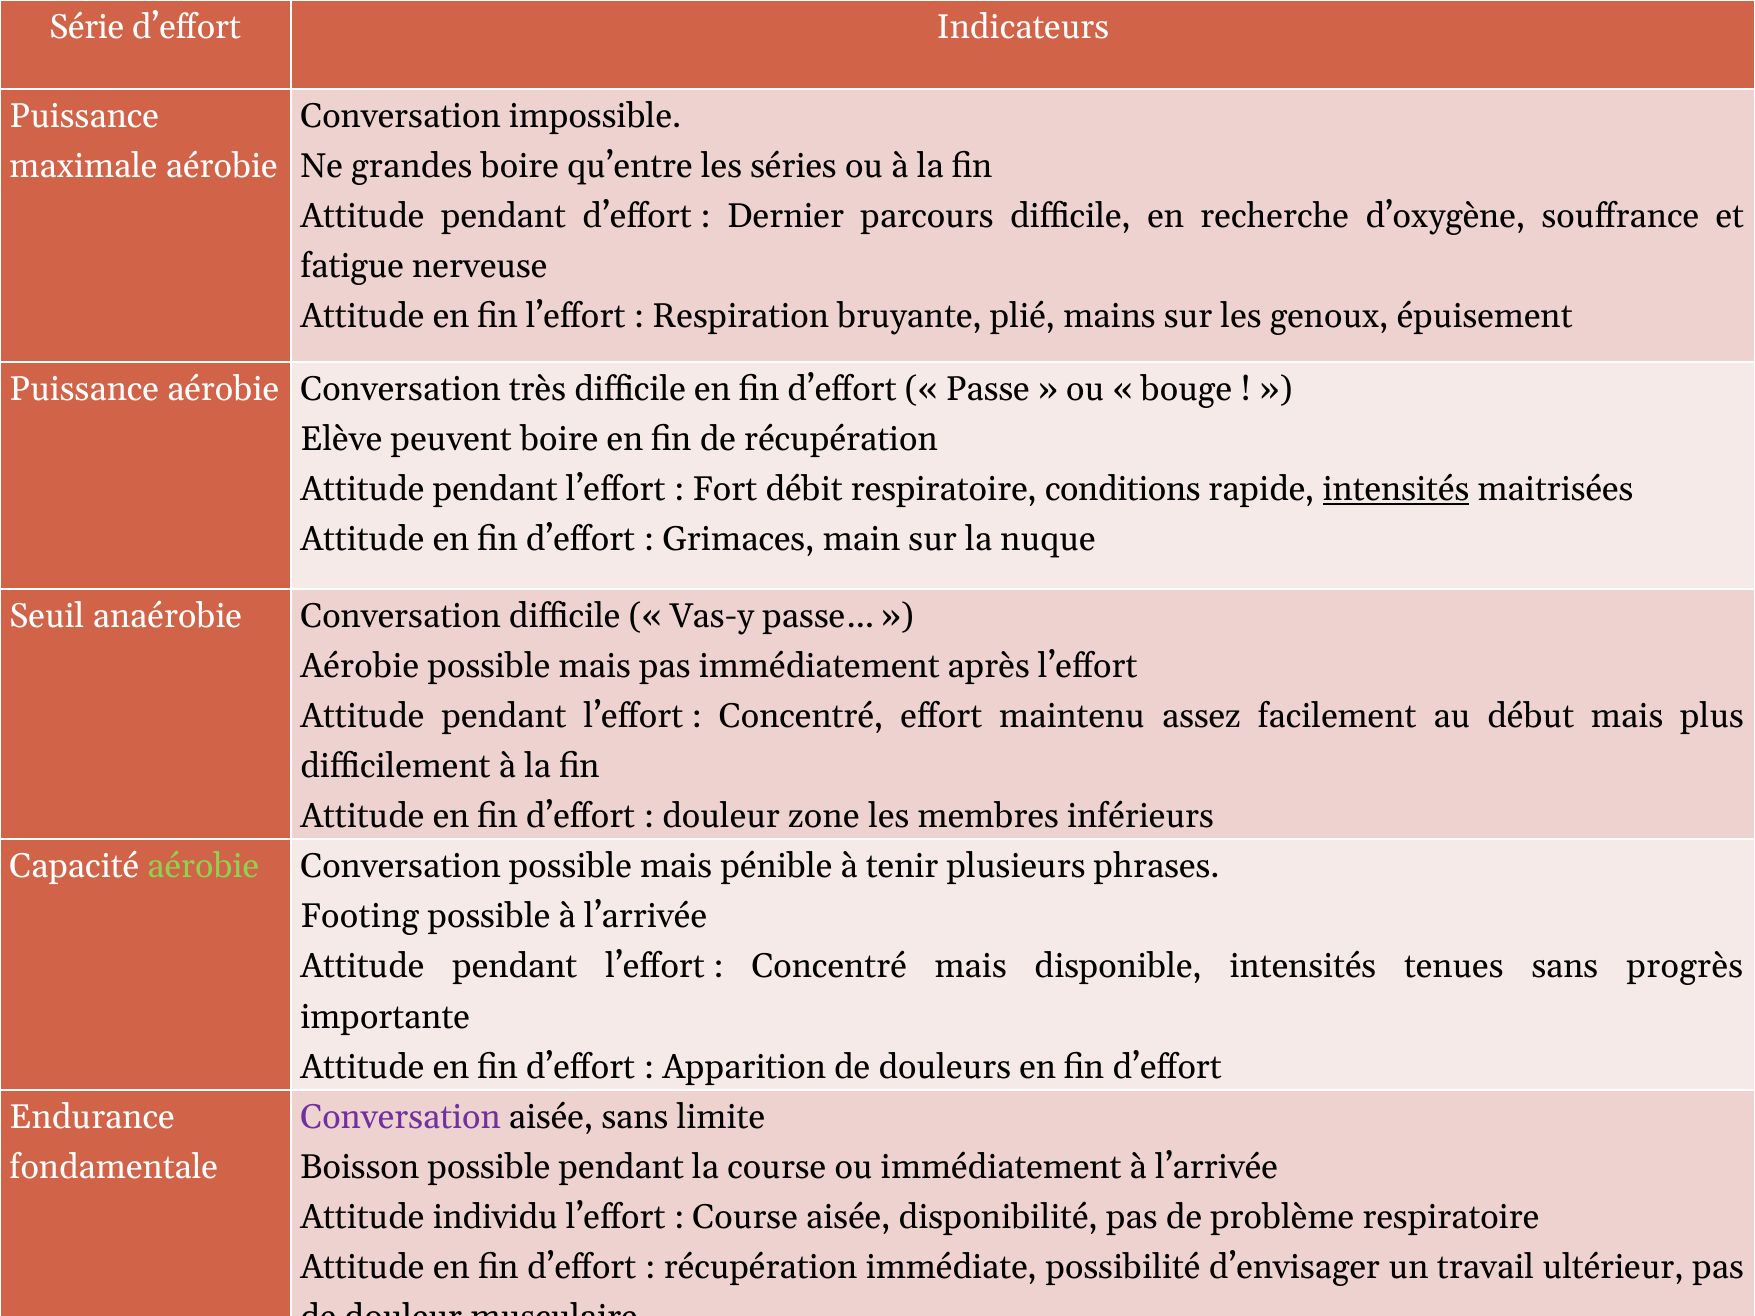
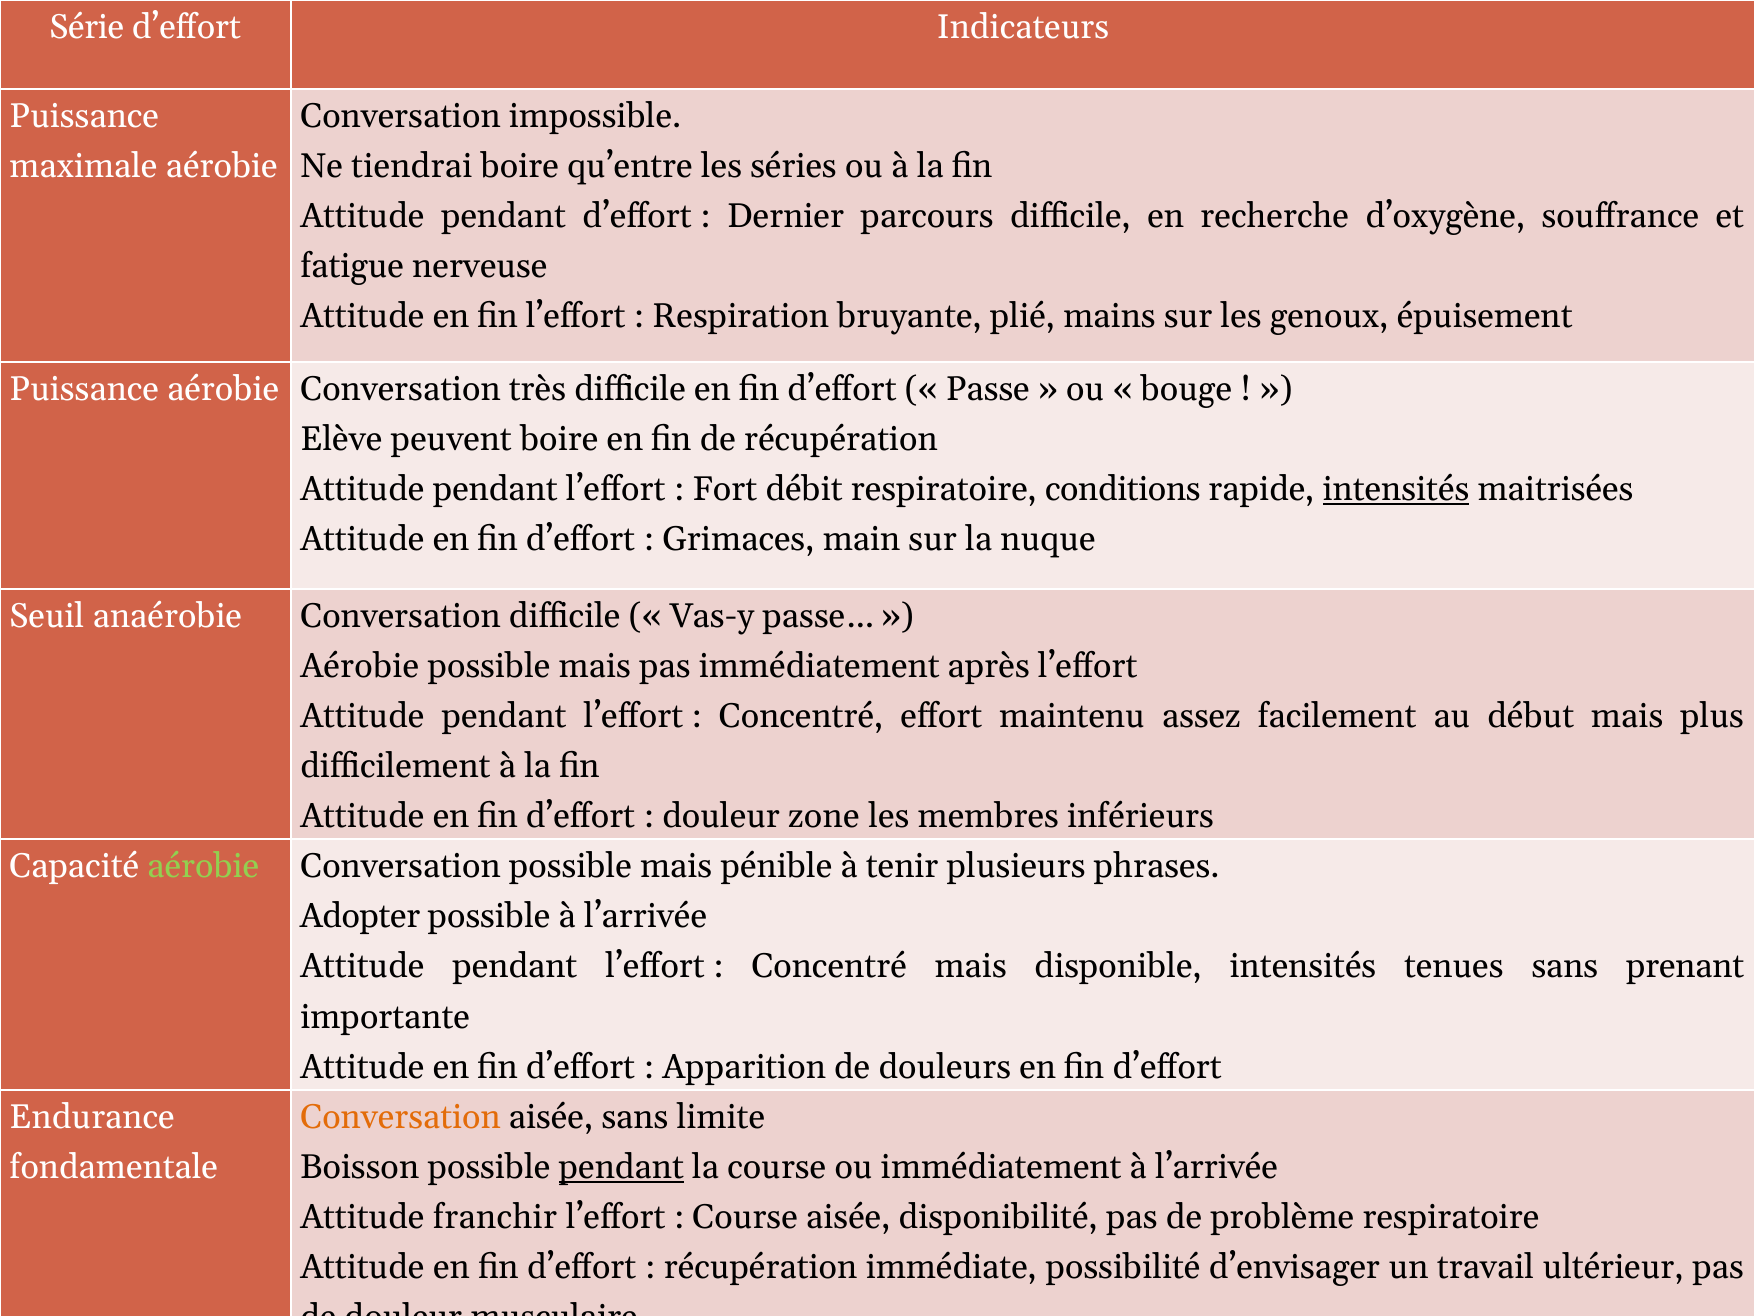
grandes: grandes -> tiendrai
Footing: Footing -> Adopter
progrès: progrès -> prenant
Conversation at (401, 1117) colour: purple -> orange
pendant at (621, 1167) underline: none -> present
individu: individu -> franchir
